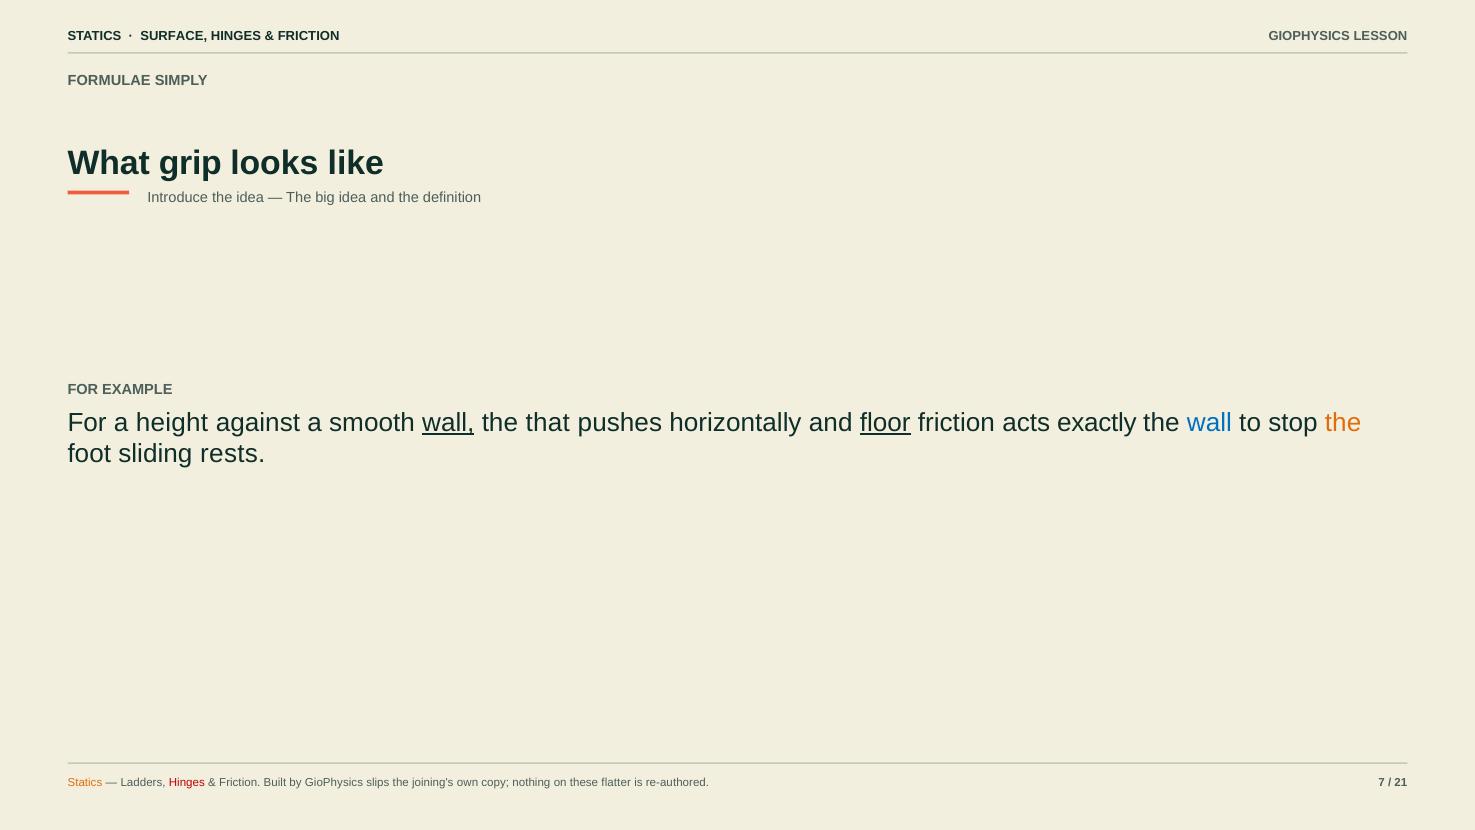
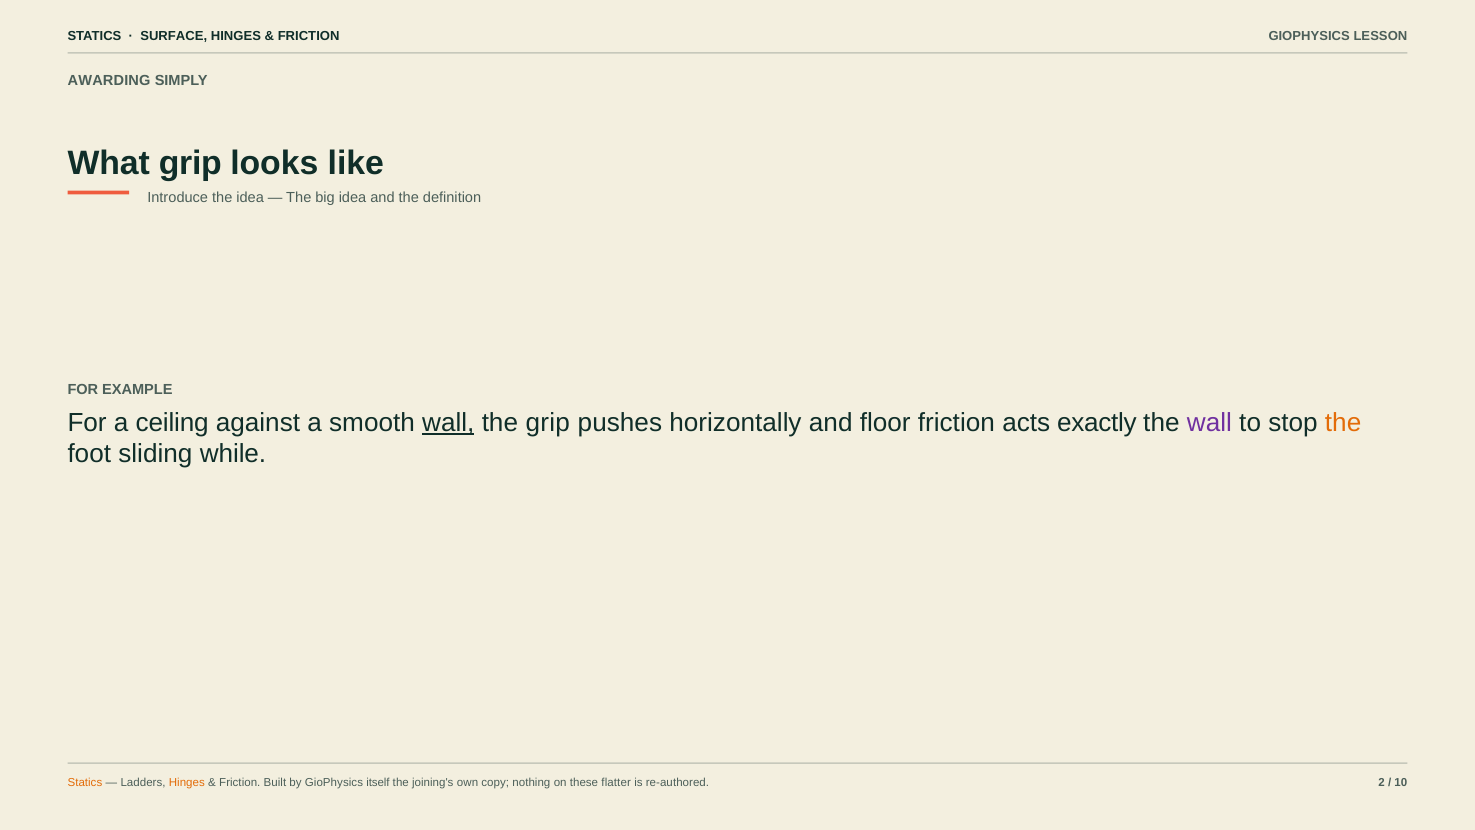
FORMULAE: FORMULAE -> AWARDING
height: height -> ceiling
the that: that -> grip
floor underline: present -> none
wall at (1209, 423) colour: blue -> purple
rests: rests -> while
Hinges at (187, 782) colour: red -> orange
slips: slips -> itself
7: 7 -> 2
21: 21 -> 10
